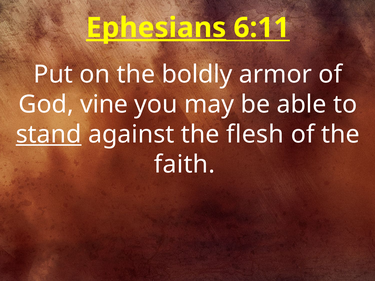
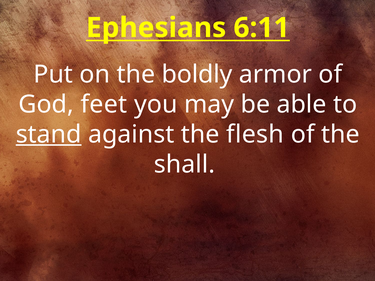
Ephesians underline: present -> none
vine: vine -> feet
faith: faith -> shall
